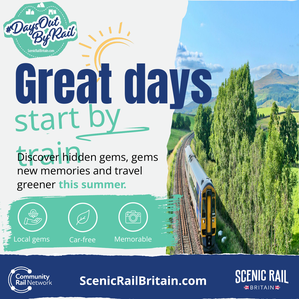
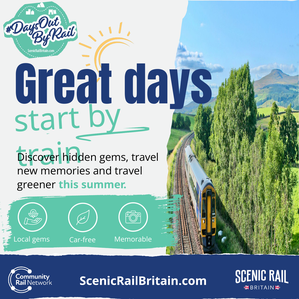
gems gems: gems -> travel
